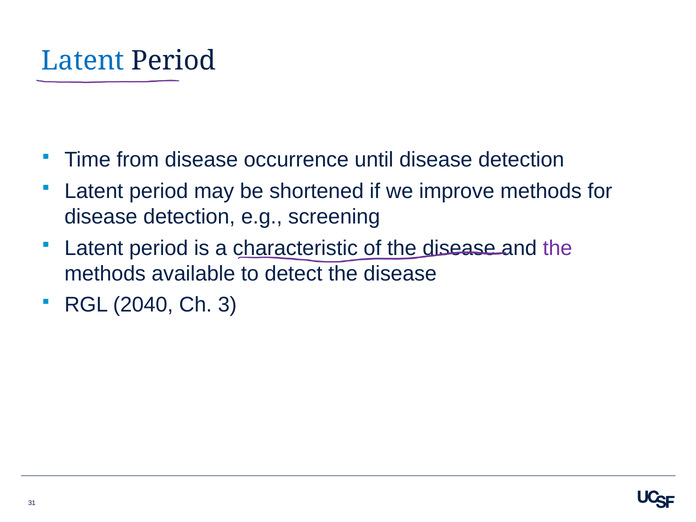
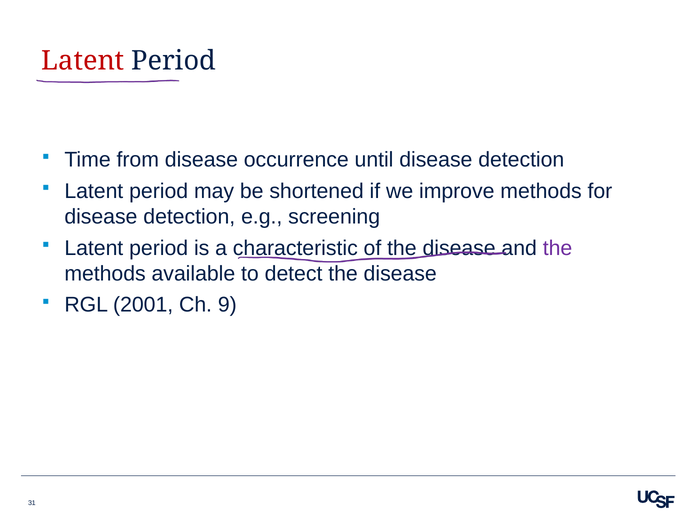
Latent at (83, 61) colour: blue -> red
2040: 2040 -> 2001
3: 3 -> 9
